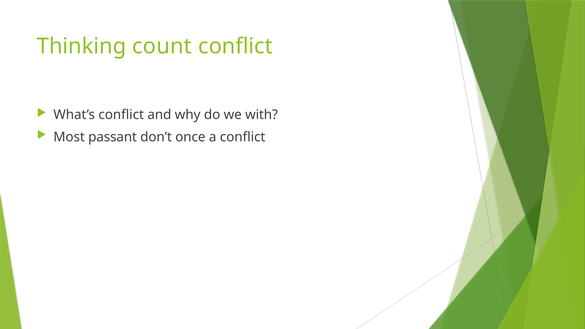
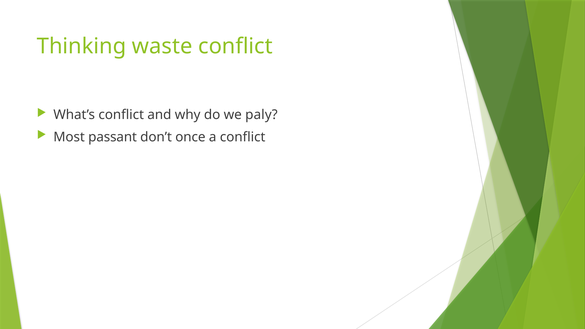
count: count -> waste
with: with -> paly
